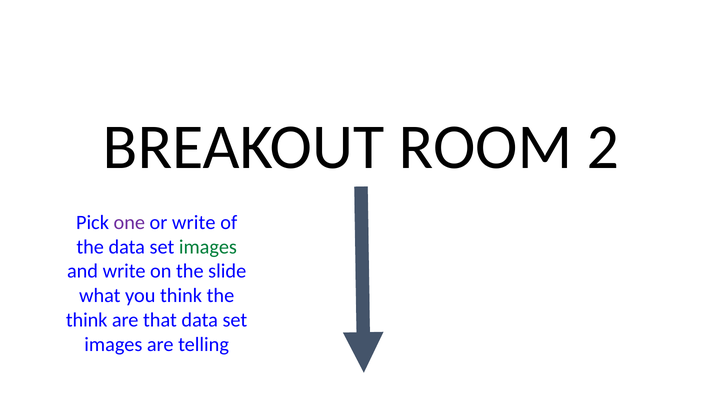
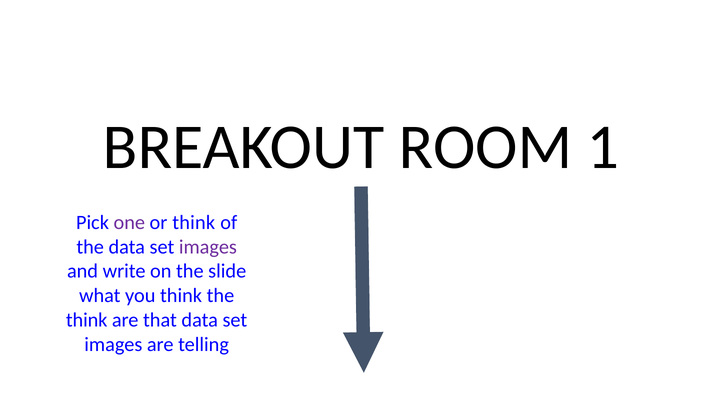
2: 2 -> 1
or write: write -> think
images at (208, 247) colour: green -> purple
